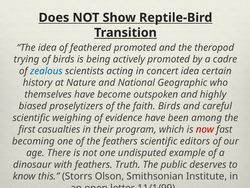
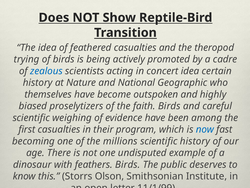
feathered promoted: promoted -> casualties
now colour: red -> blue
the feathers: feathers -> millions
scientific editors: editors -> history
feathers Truth: Truth -> Birds
